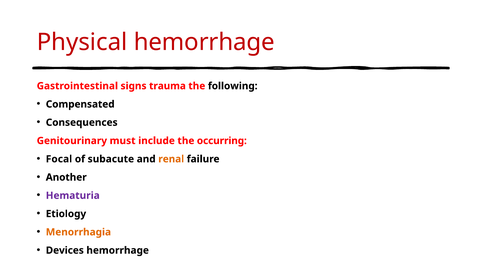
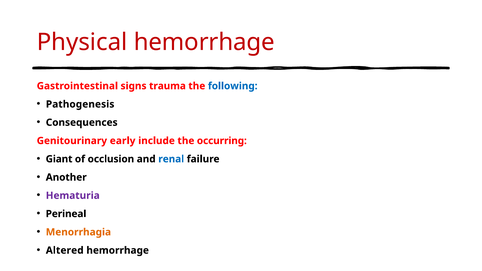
following colour: black -> blue
Compensated: Compensated -> Pathogenesis
must: must -> early
Focal: Focal -> Giant
subacute: subacute -> occlusion
renal colour: orange -> blue
Etiology: Etiology -> Perineal
Devices: Devices -> Altered
